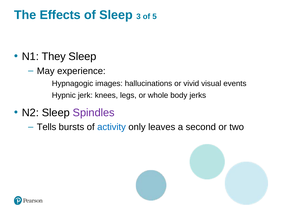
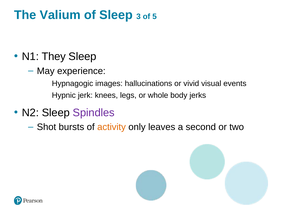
Effects: Effects -> Valium
Tells: Tells -> Shot
activity colour: blue -> orange
